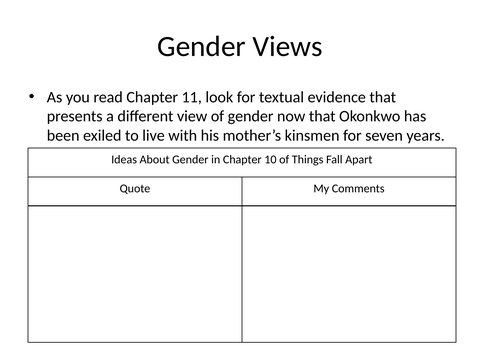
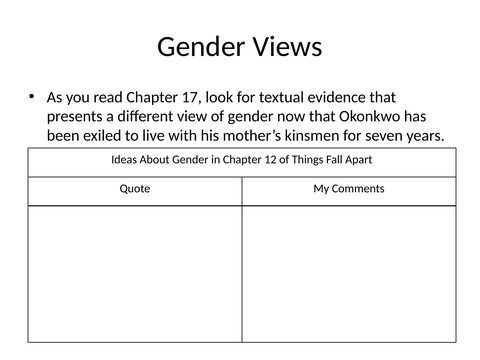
11: 11 -> 17
10: 10 -> 12
